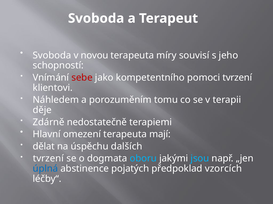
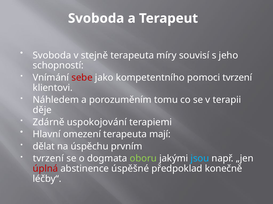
novou: novou -> stejně
nedostatečně: nedostatečně -> uspokojování
dalších: dalších -> prvním
oboru colour: light blue -> light green
úplná colour: blue -> red
pojatých: pojatých -> úspěšné
vzorcích: vzorcích -> konečně
